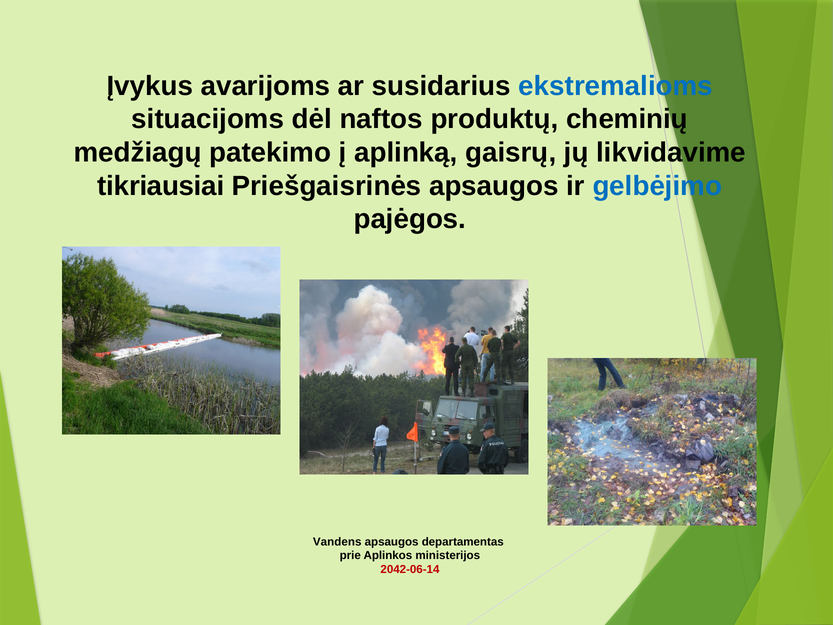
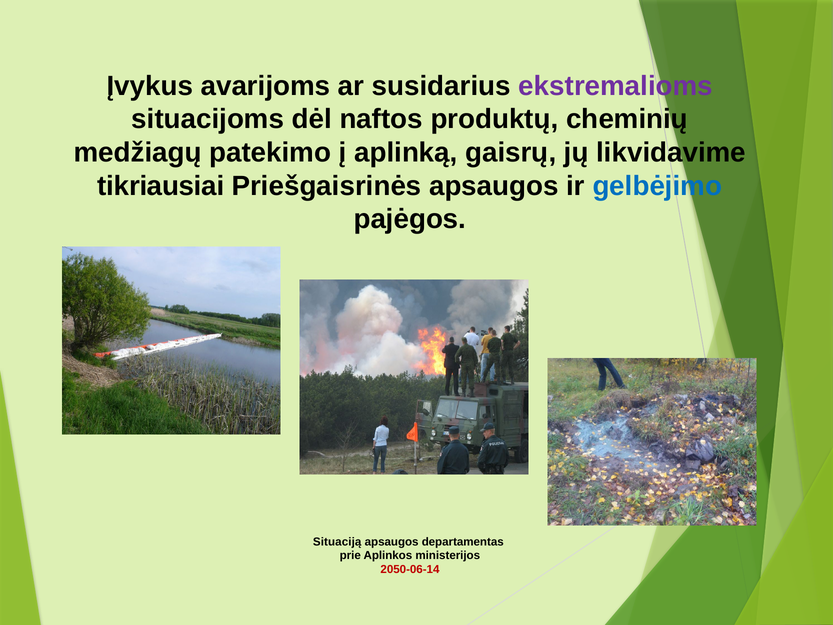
ekstremalioms colour: blue -> purple
Vandens: Vandens -> Situaciją
2042-06-14: 2042-06-14 -> 2050-06-14
